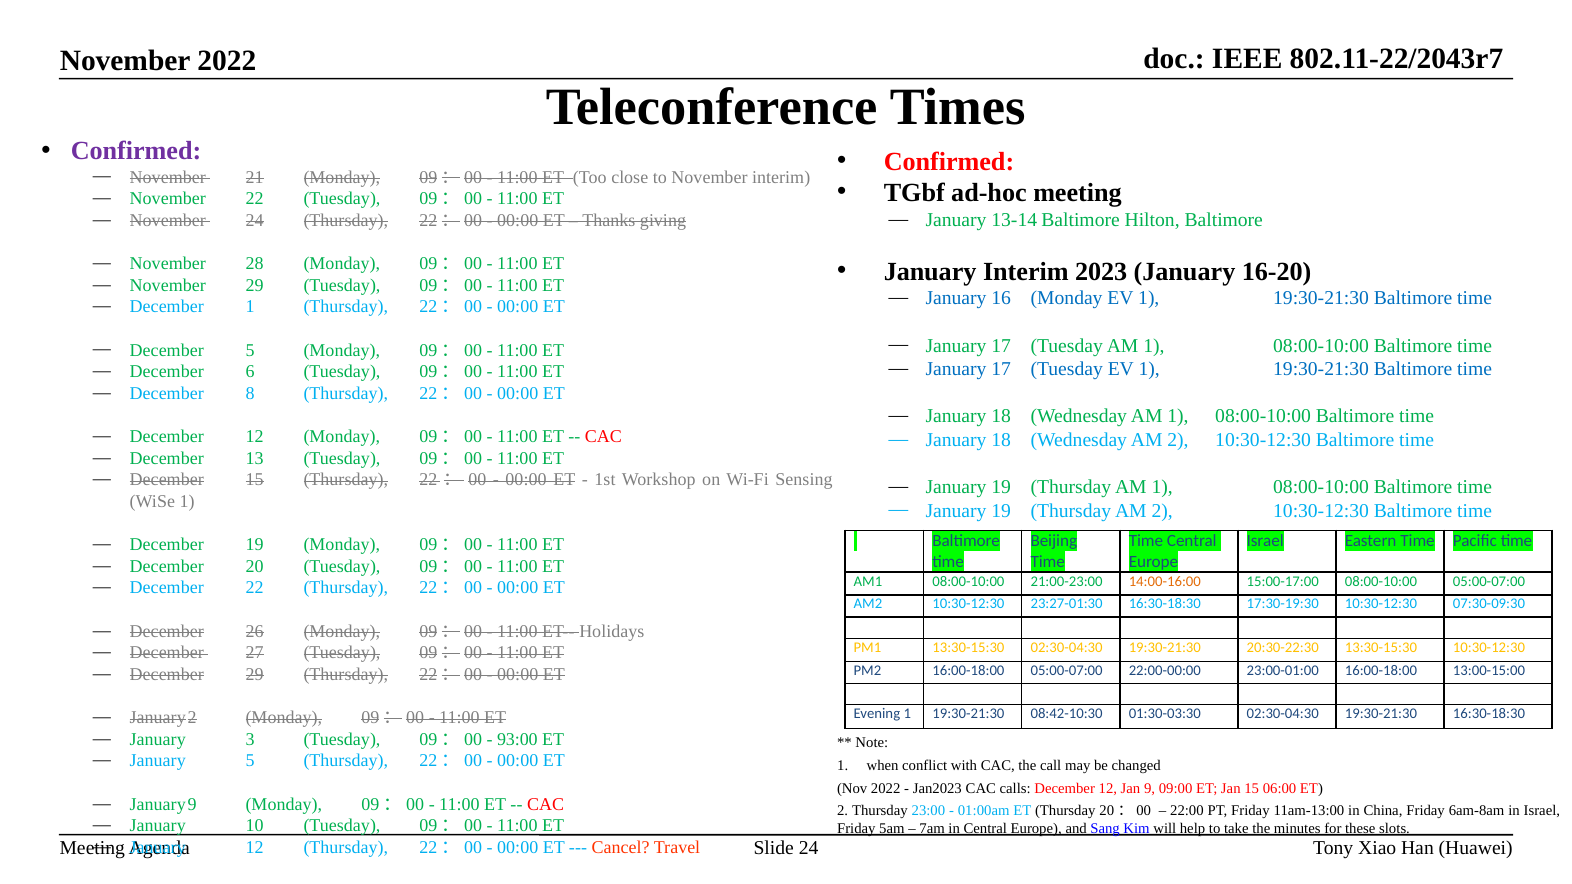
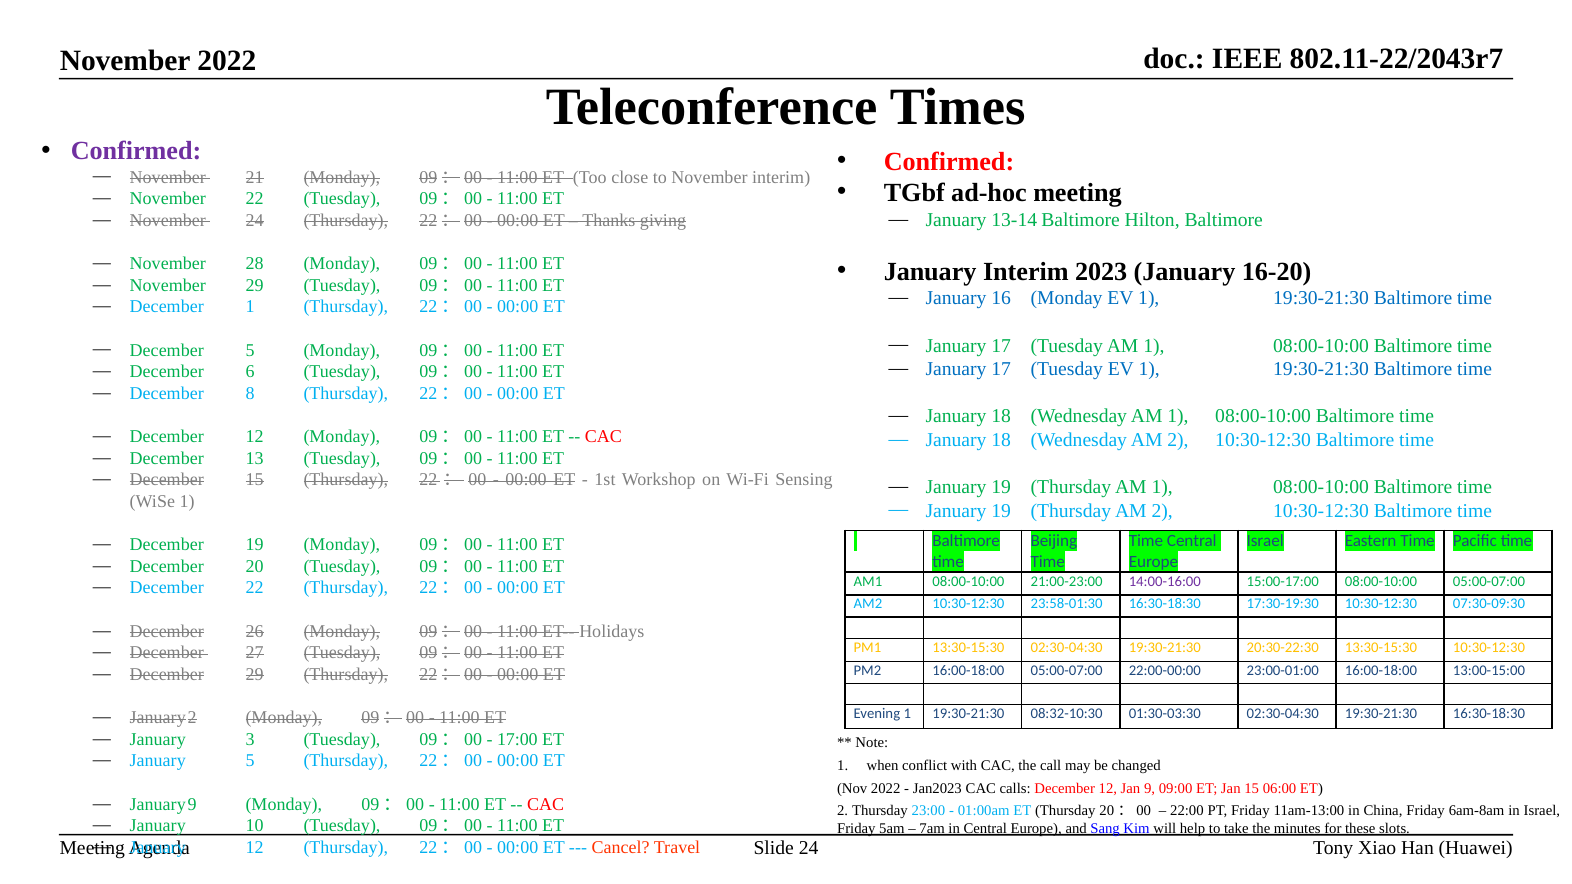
14:00-16:00 colour: orange -> purple
23:27-01:30: 23:27-01:30 -> 23:58-01:30
08:42-10:30: 08:42-10:30 -> 08:32-10:30
93:00: 93:00 -> 17:00
